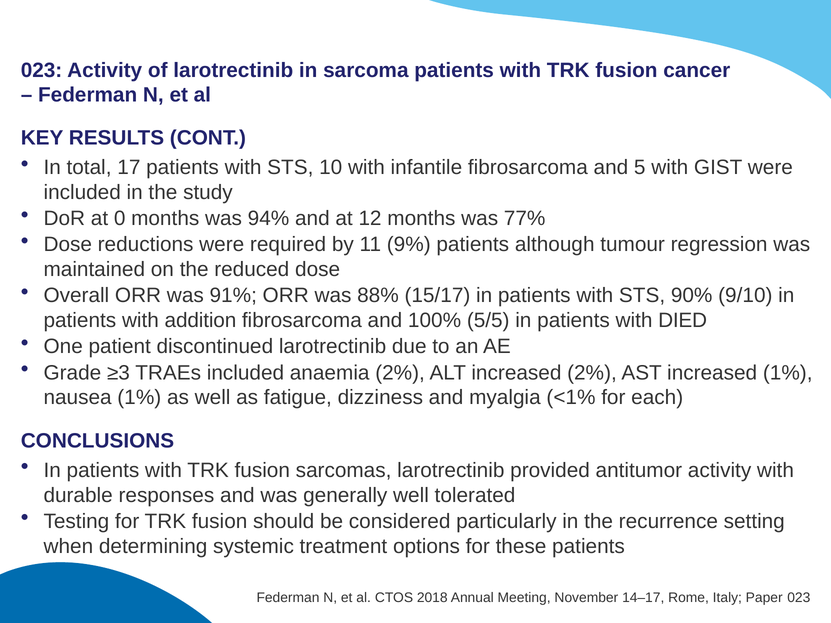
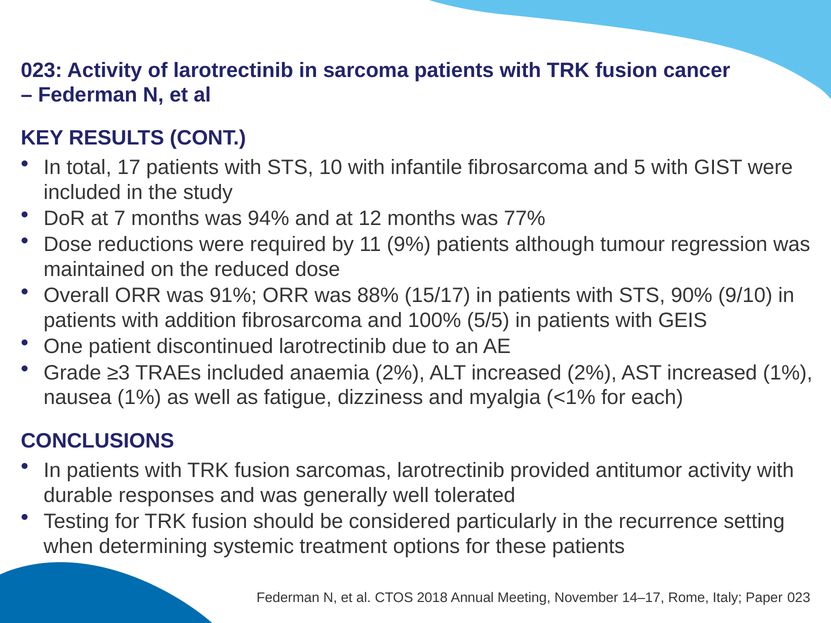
0: 0 -> 7
DIED: DIED -> GEIS
